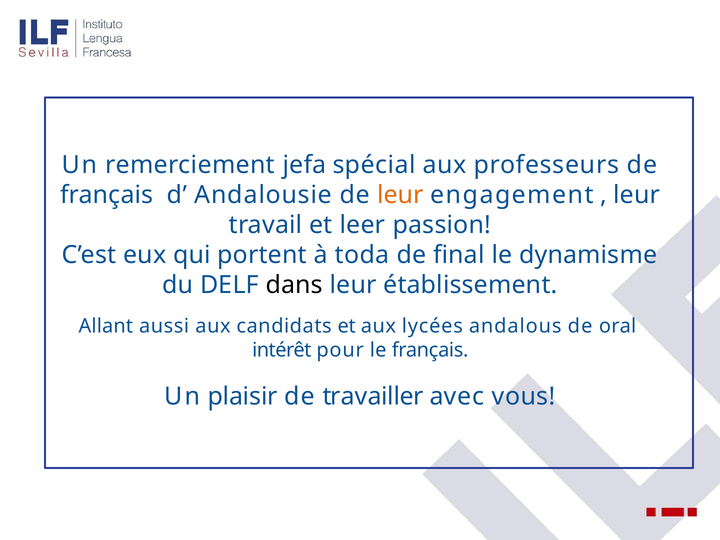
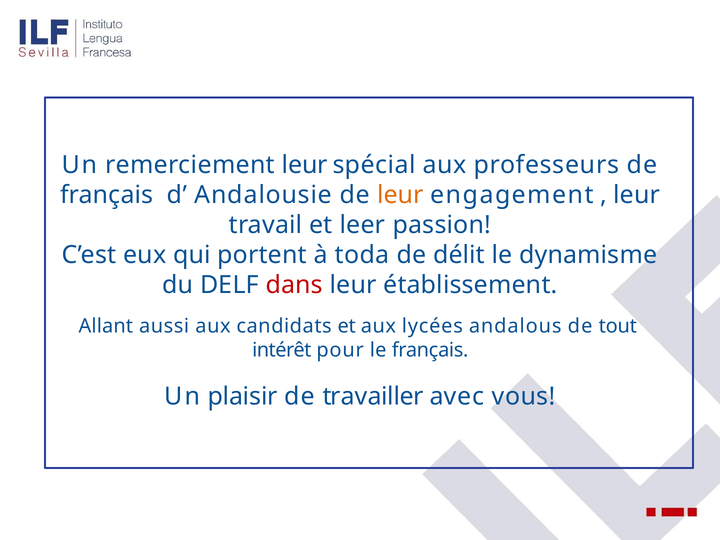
remerciement jefa: jefa -> leur
ﬁnal: ﬁnal -> délit
dans colour: black -> red
oral: oral -> tout
